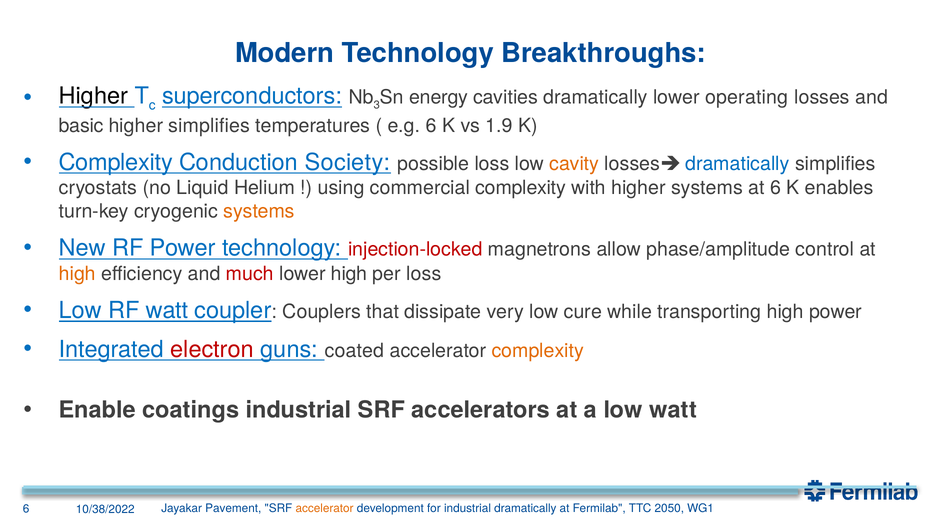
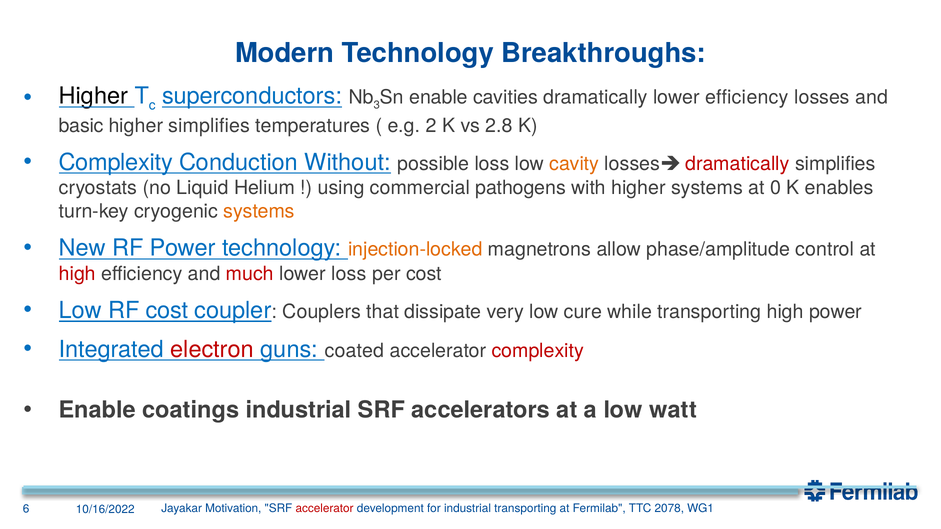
energy at (439, 98): energy -> enable
lower operating: operating -> efficiency
e.g 6: 6 -> 2
1.9: 1.9 -> 2.8
Society: Society -> Without
dramatically at (737, 164) colour: blue -> red
commercial complexity: complexity -> pathogens
at 6: 6 -> 0
injection-locked colour: red -> orange
high at (77, 274) colour: orange -> red
lower high: high -> loss
per loss: loss -> cost
RF watt: watt -> cost
complexity at (538, 351) colour: orange -> red
Pavement: Pavement -> Motivation
accelerator at (325, 509) colour: orange -> red
industrial dramatically: dramatically -> transporting
2050: 2050 -> 2078
10/38/2022: 10/38/2022 -> 10/16/2022
